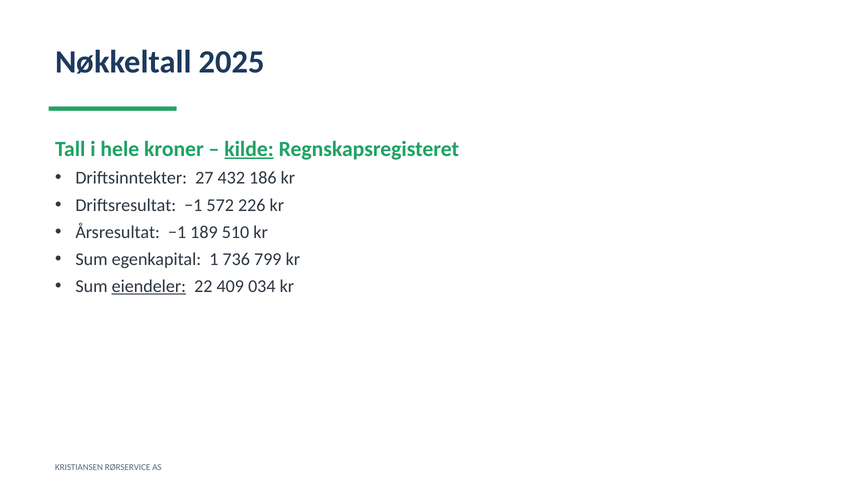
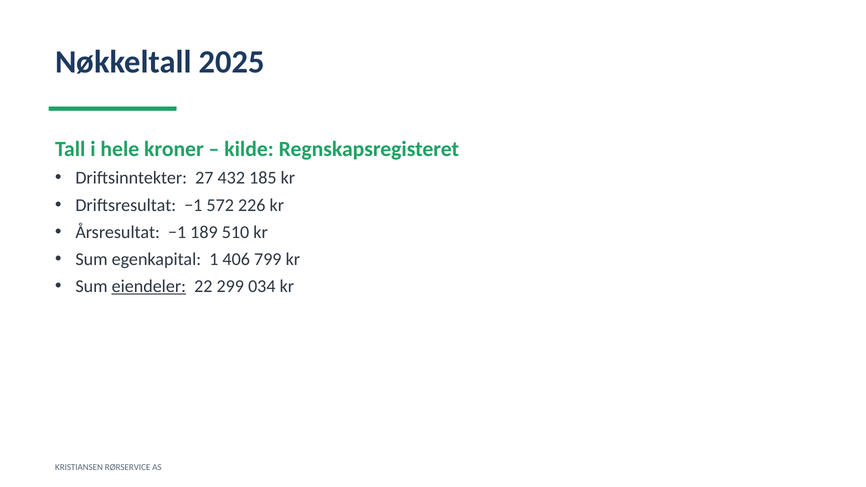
kilde underline: present -> none
186: 186 -> 185
736: 736 -> 406
409: 409 -> 299
